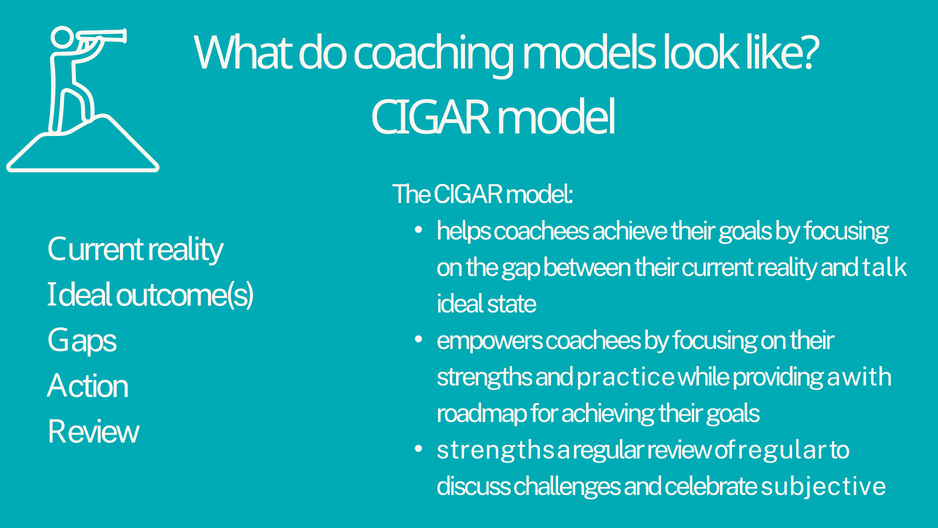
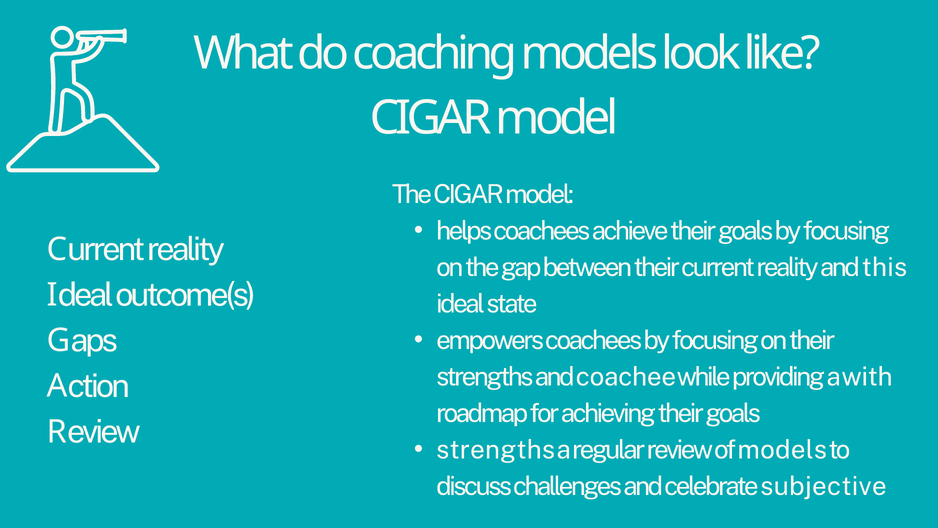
talk: talk -> this
practice: practice -> coachee
of regular: regular -> models
